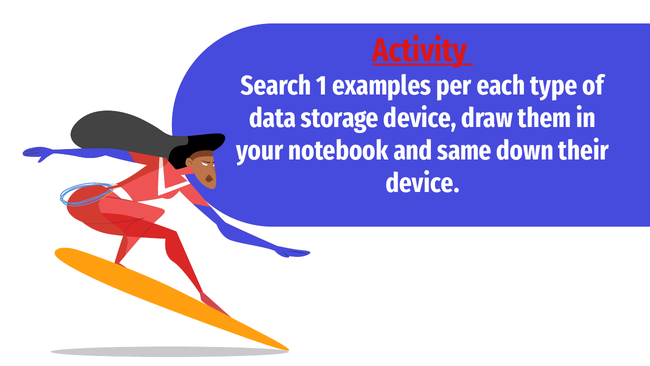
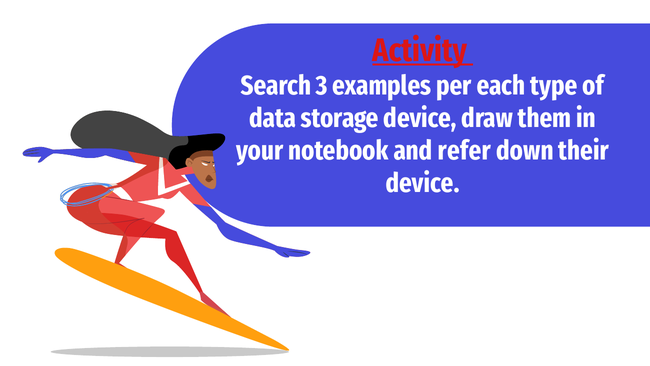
1: 1 -> 3
same: same -> refer
